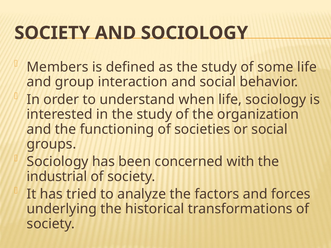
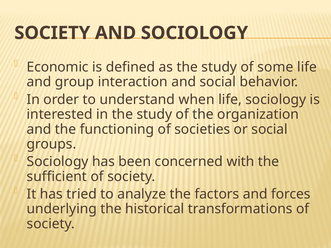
Members: Members -> Economic
industrial: industrial -> sufficient
